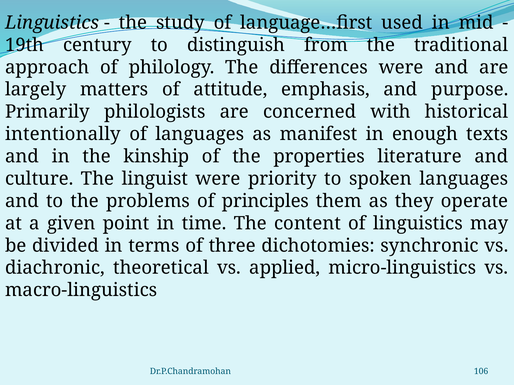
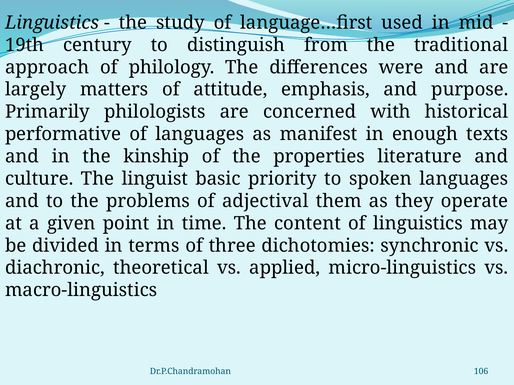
intentionally: intentionally -> performative
linguist were: were -> basic
principles: principles -> adjectival
